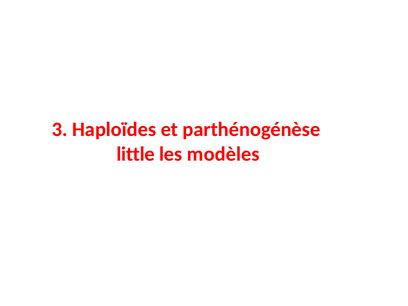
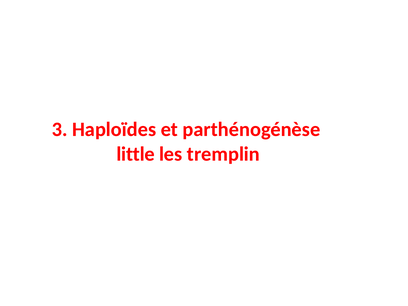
modèles: modèles -> tremplin
